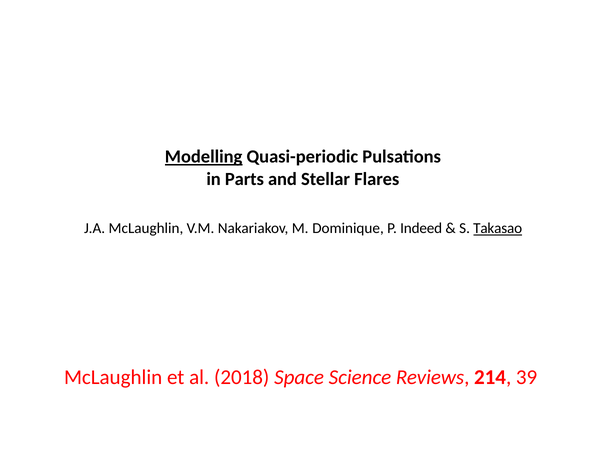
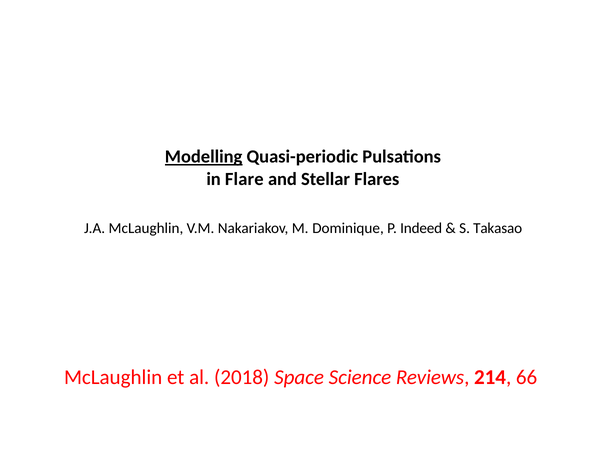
Parts: Parts -> Flare
Takasao underline: present -> none
39: 39 -> 66
